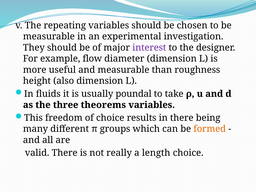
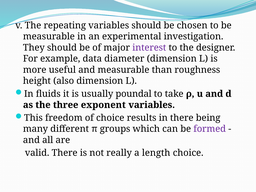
flow: flow -> data
theorems: theorems -> exponent
formed colour: orange -> purple
